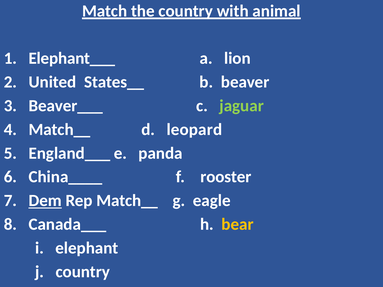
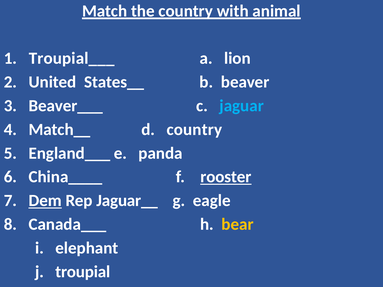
Elephant___: Elephant___ -> Troupial___
jaguar colour: light green -> light blue
d leopard: leopard -> country
rooster underline: none -> present
Rep Match__: Match__ -> Jaguar__
j country: country -> troupial
